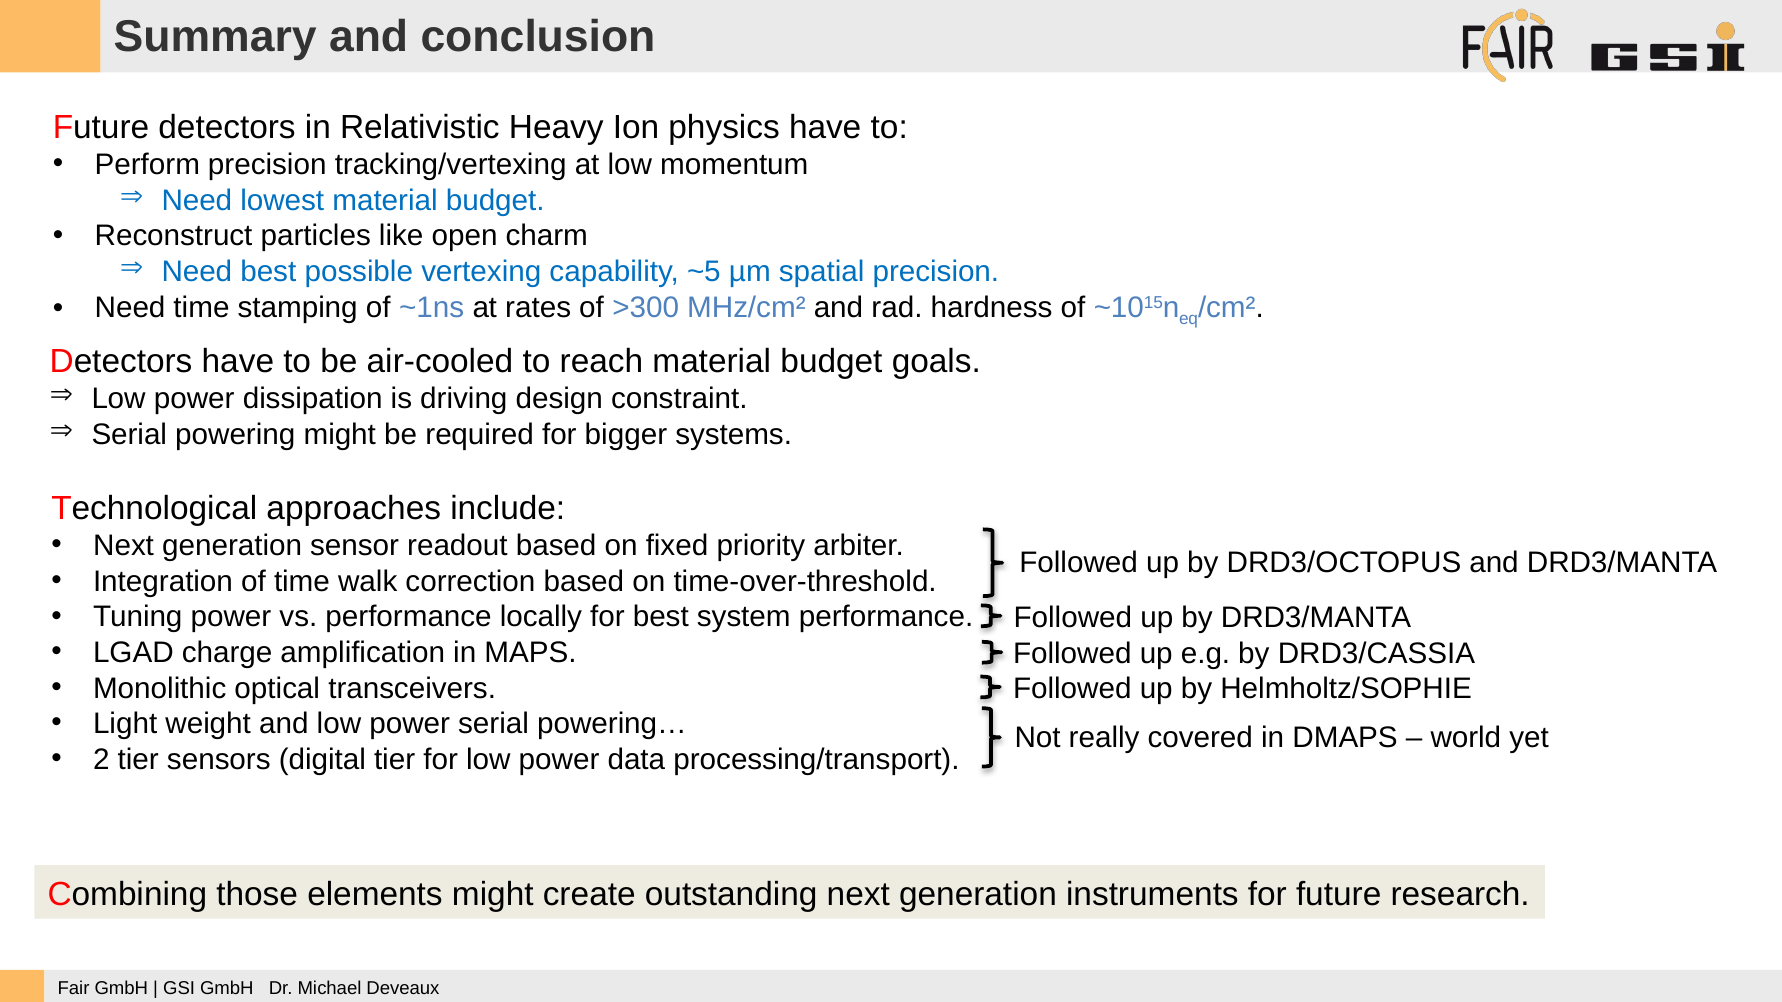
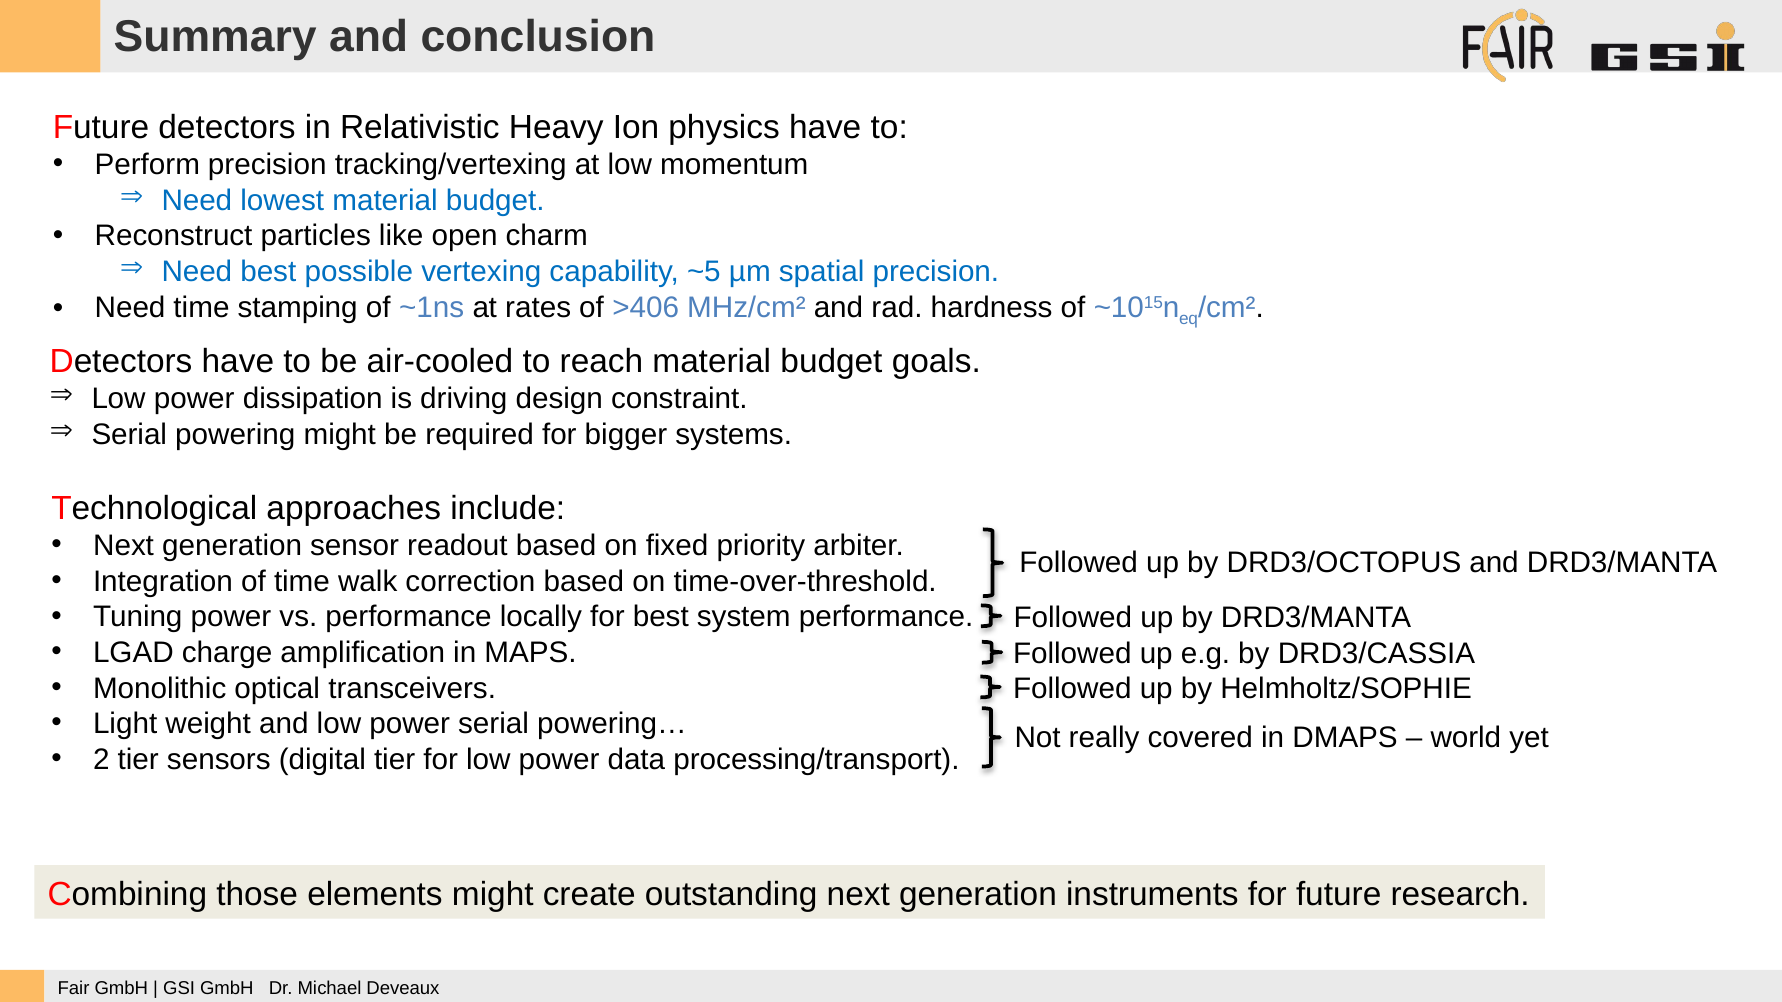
>300: >300 -> >406
